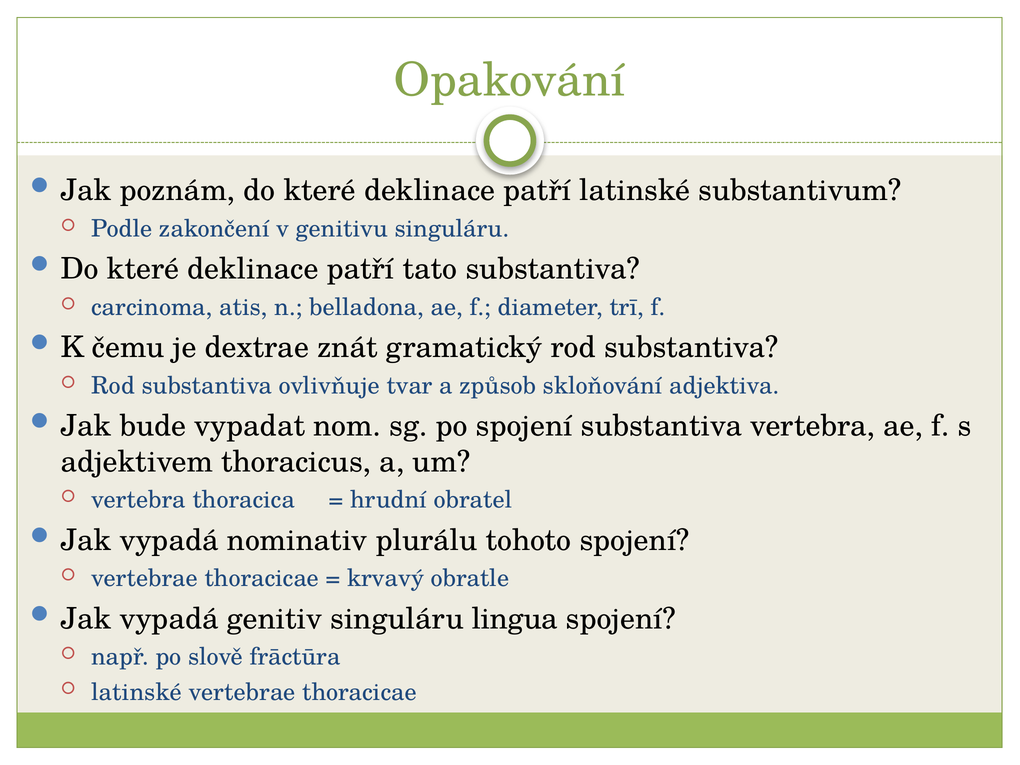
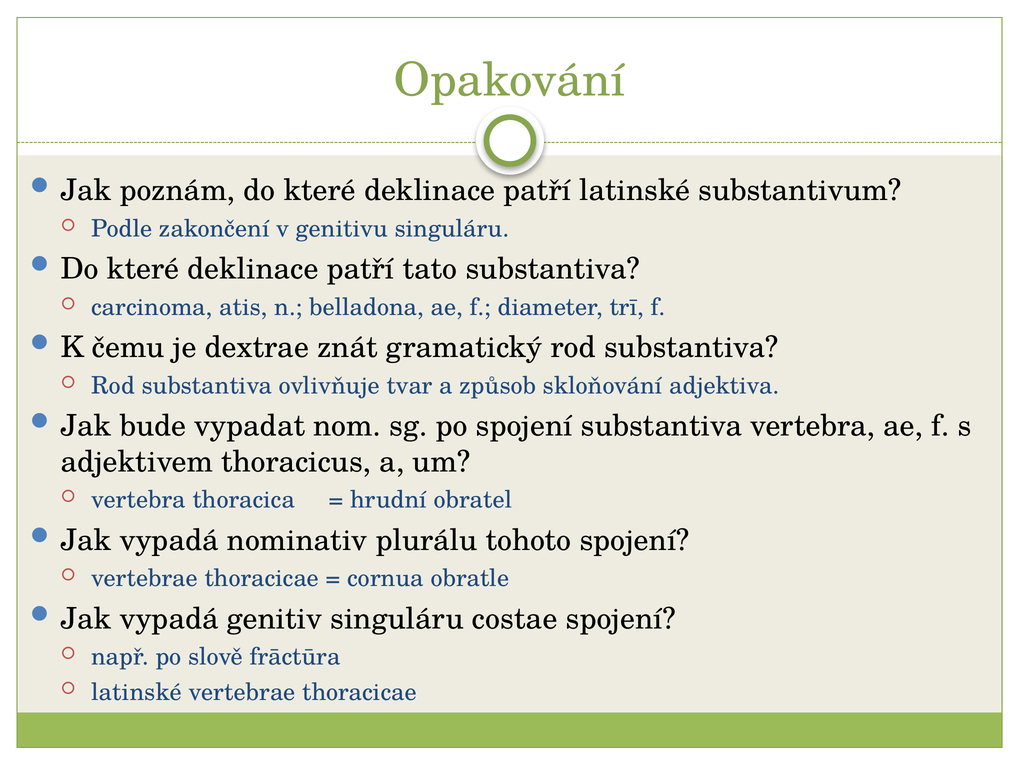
krvavý: krvavý -> cornua
lingua: lingua -> costae
